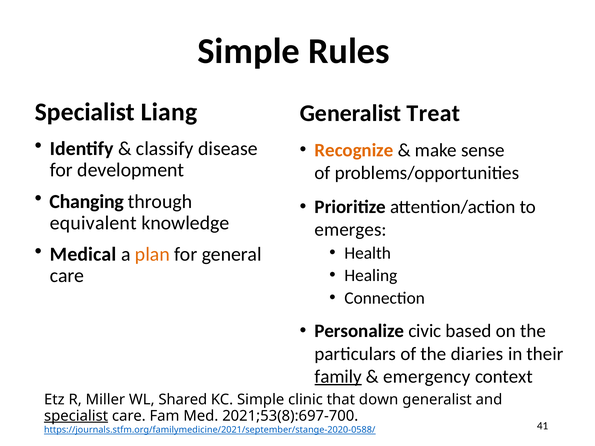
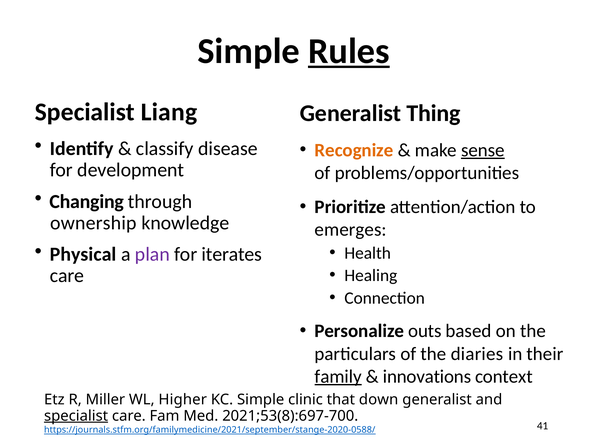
Rules underline: none -> present
Treat: Treat -> Thing
sense underline: none -> present
equivalent: equivalent -> ownership
Medical: Medical -> Physical
plan colour: orange -> purple
general: general -> iterates
civic: civic -> outs
emergency: emergency -> innovations
Shared: Shared -> Higher
